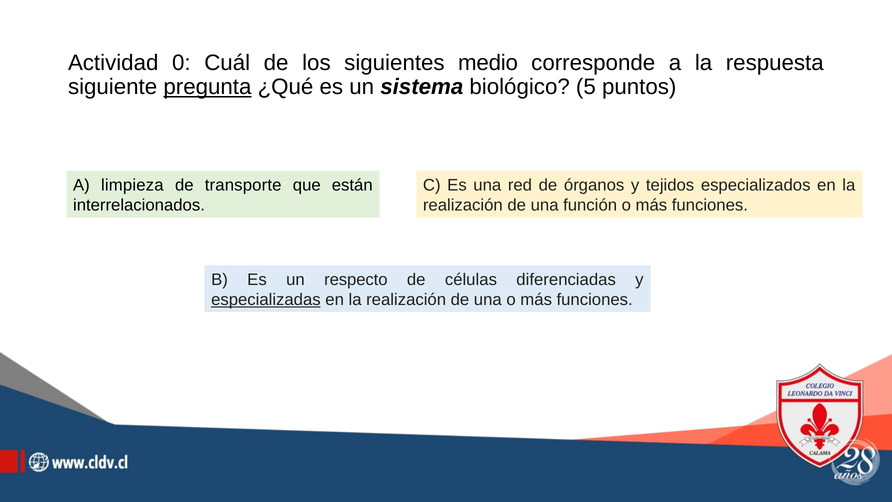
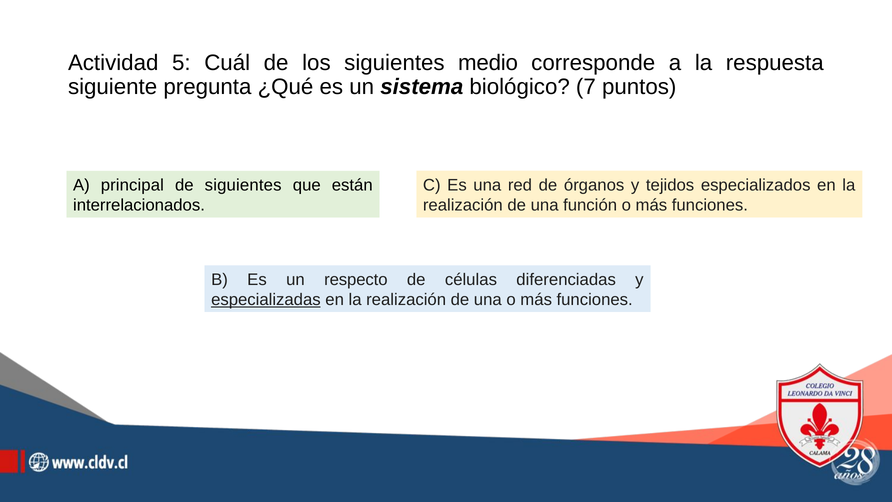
0: 0 -> 5
pregunta underline: present -> none
5: 5 -> 7
limpieza: limpieza -> principal
de transporte: transporte -> siguientes
